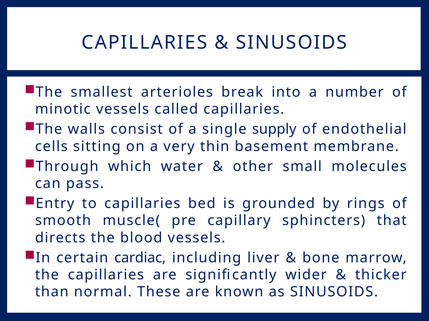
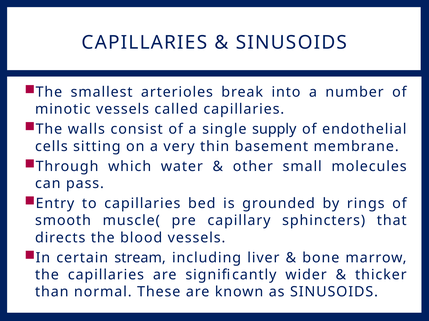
cardiac: cardiac -> stream
